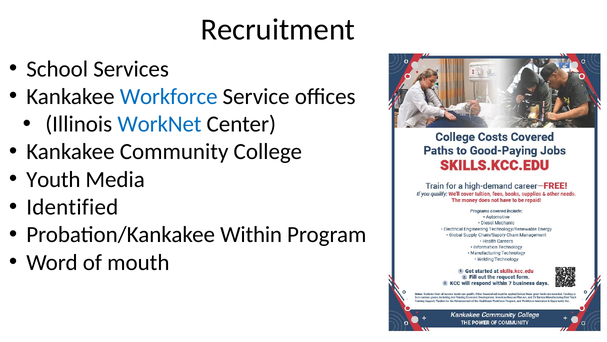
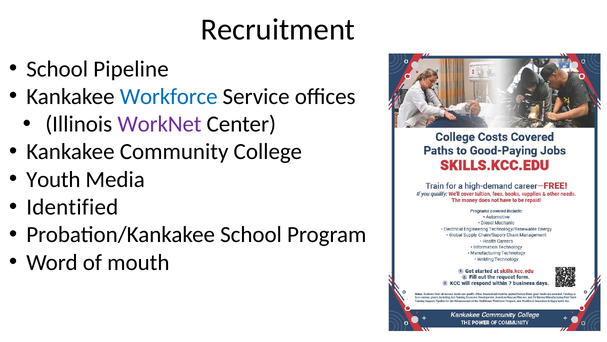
Services: Services -> Pipeline
WorkNet colour: blue -> purple
Probation/Kankakee Within: Within -> School
